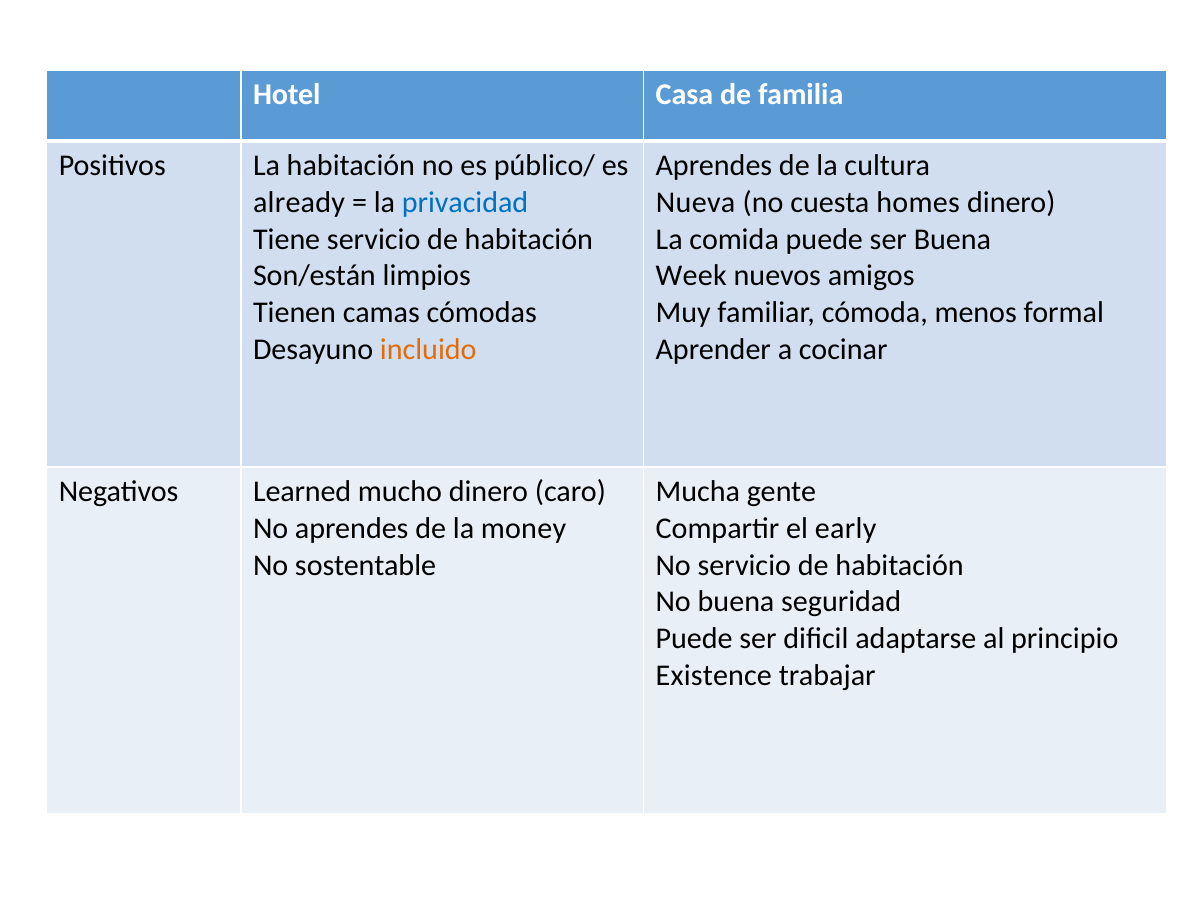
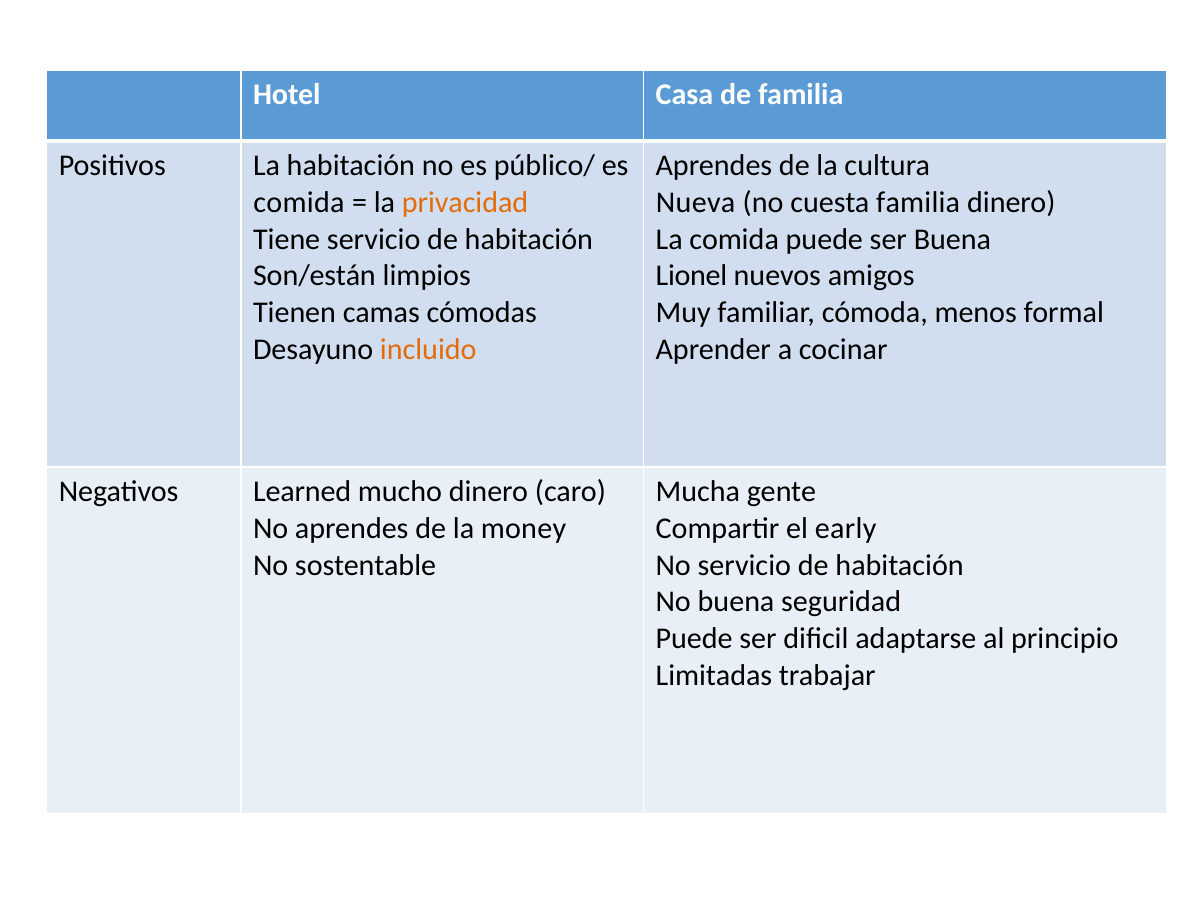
already at (299, 203): already -> comida
privacidad colour: blue -> orange
cuesta homes: homes -> familia
Week: Week -> Lionel
Existence: Existence -> Limitadas
